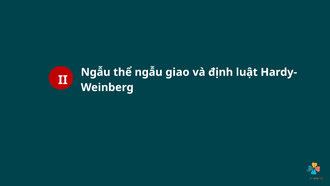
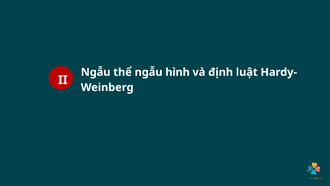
giao: giao -> hình
